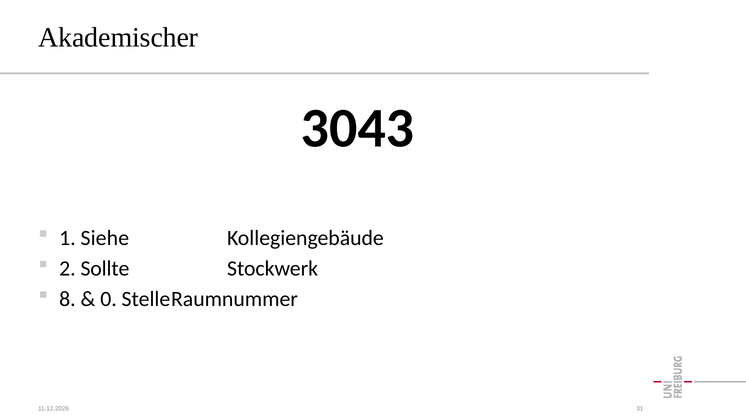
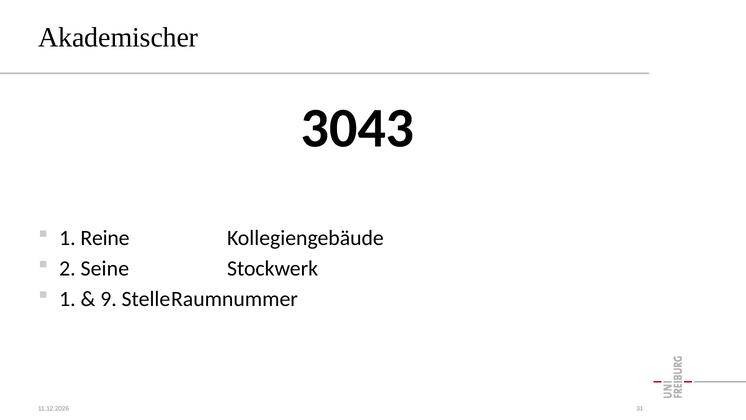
Siehe: Siehe -> Reine
Sollte: Sollte -> Seine
8 at (67, 299): 8 -> 1
0: 0 -> 9
